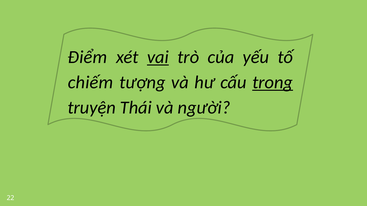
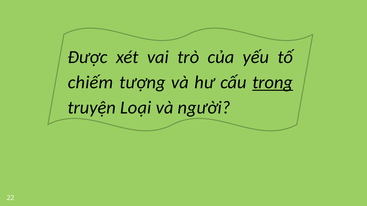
Điểm: Điểm -> Được
vai underline: present -> none
Thái: Thái -> Loại
